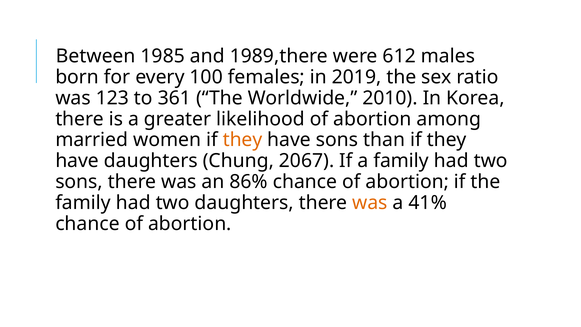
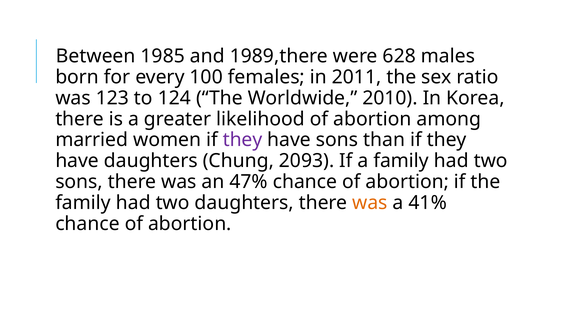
612: 612 -> 628
2019: 2019 -> 2011
361: 361 -> 124
they at (243, 140) colour: orange -> purple
2067: 2067 -> 2093
86%: 86% -> 47%
